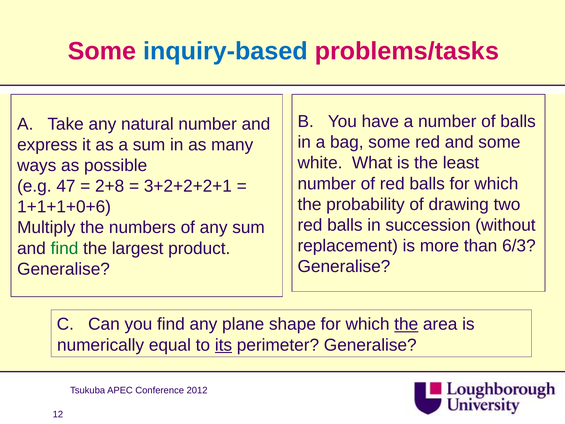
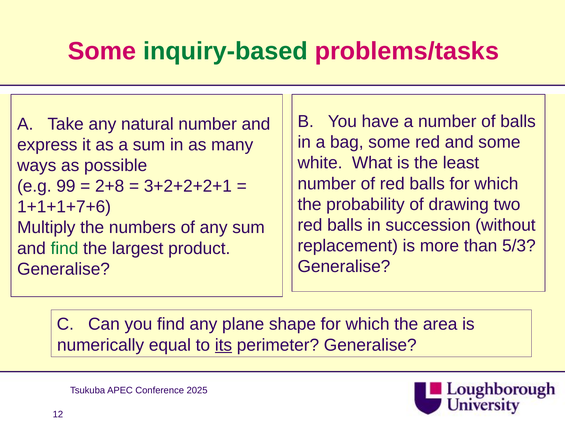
inquiry-based colour: blue -> green
47: 47 -> 99
1+1+1+0+6: 1+1+1+0+6 -> 1+1+1+7+6
6/3: 6/3 -> 5/3
the at (406, 324) underline: present -> none
2012: 2012 -> 2025
